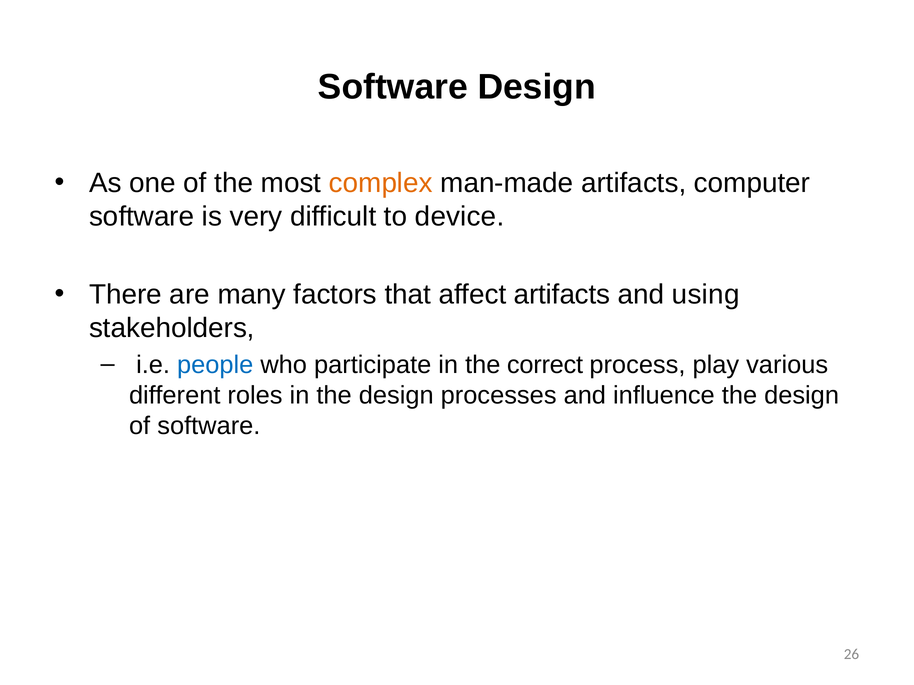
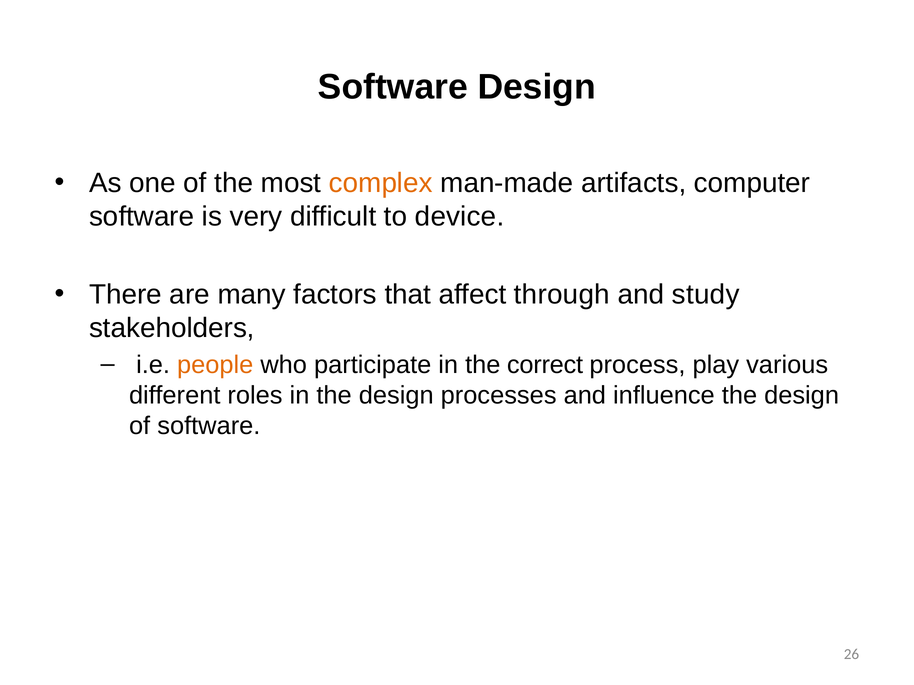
affect artifacts: artifacts -> through
using: using -> study
people colour: blue -> orange
